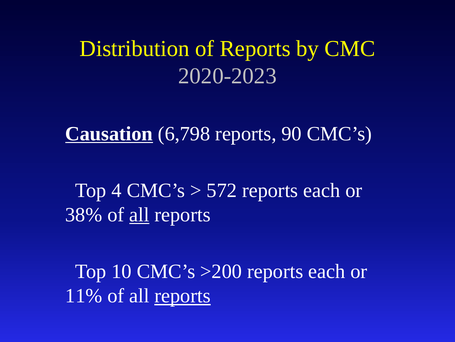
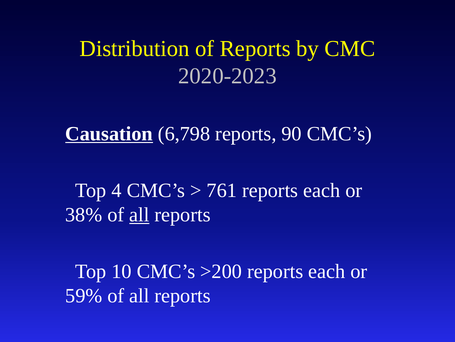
572: 572 -> 761
11%: 11% -> 59%
reports at (183, 295) underline: present -> none
